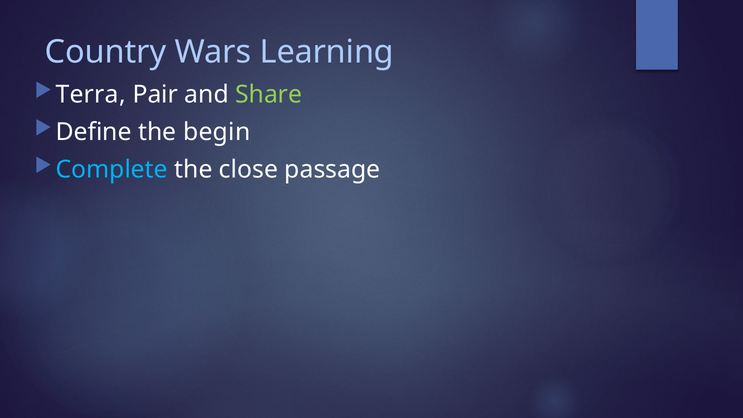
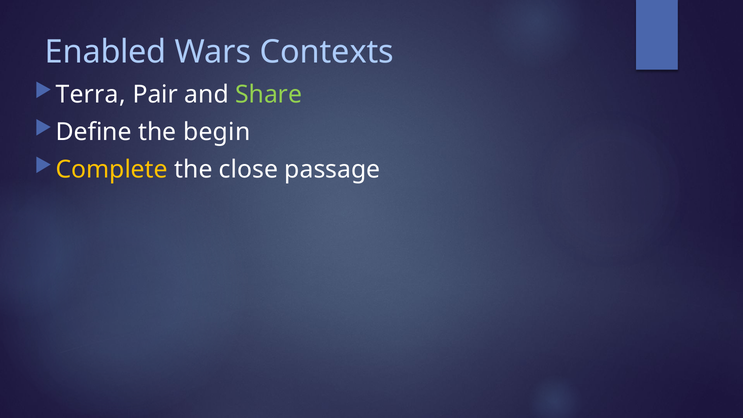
Country: Country -> Enabled
Learning: Learning -> Contexts
Complete colour: light blue -> yellow
